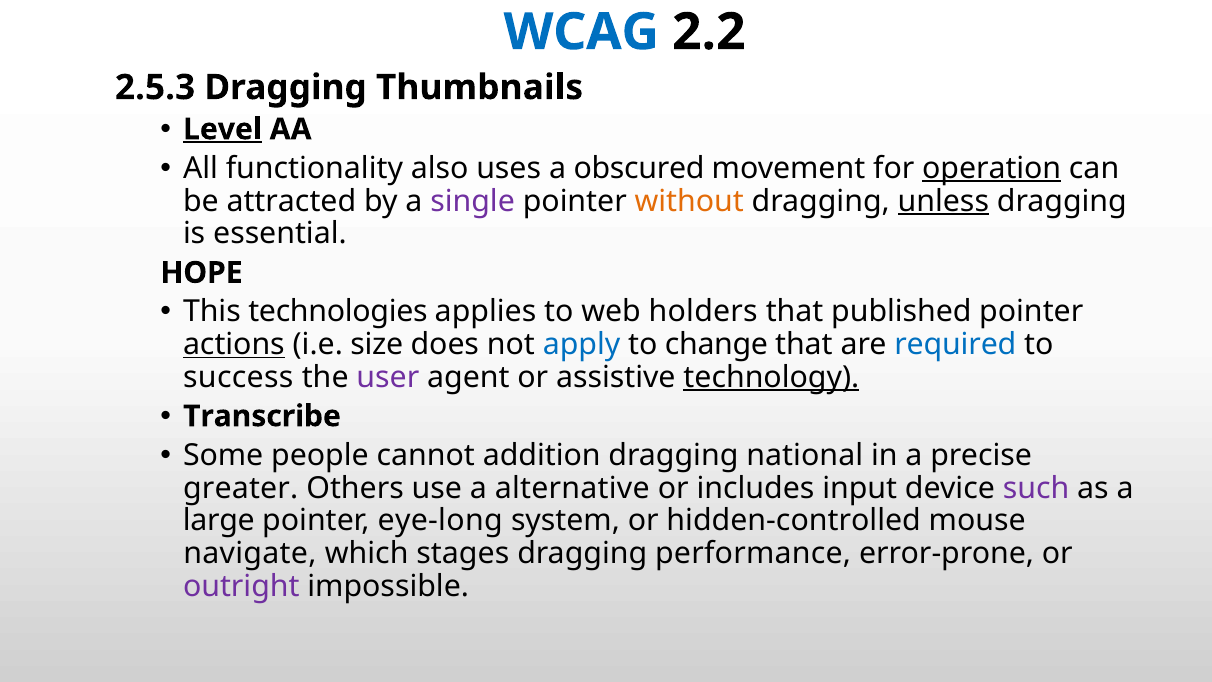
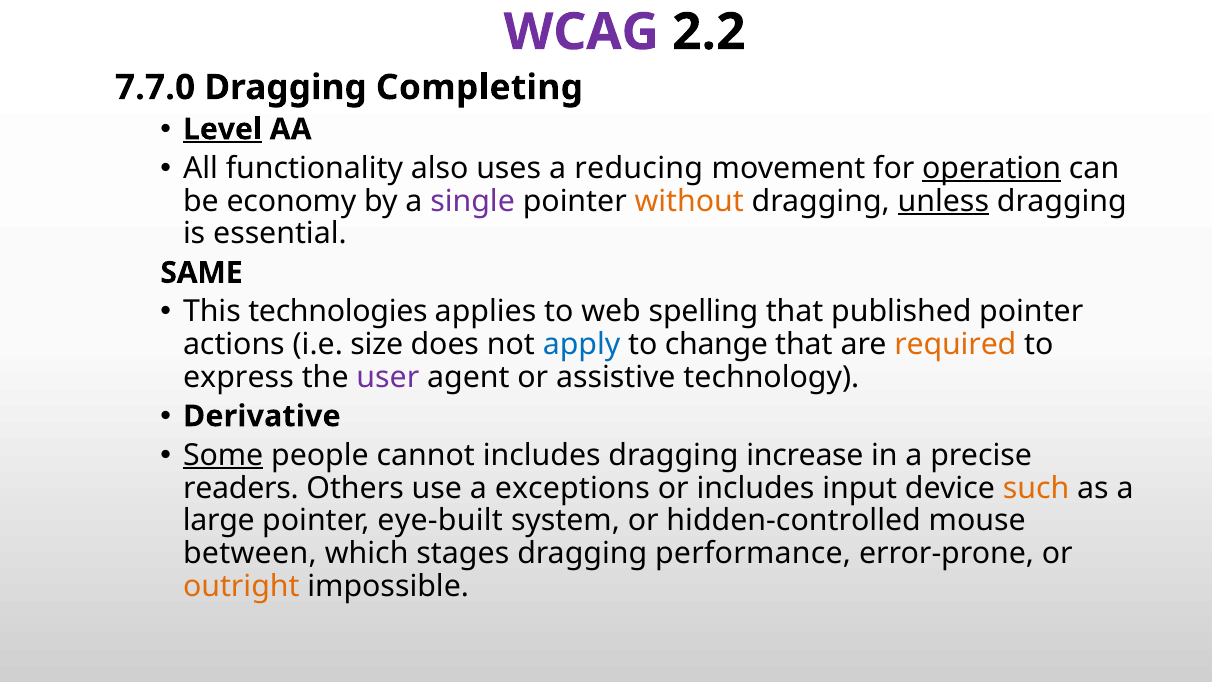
WCAG colour: blue -> purple
2.5.3: 2.5.3 -> 7.7.0
Thumbnails: Thumbnails -> Completing
obscured: obscured -> reducing
attracted: attracted -> economy
HOPE: HOPE -> SAME
holders: holders -> spelling
actions underline: present -> none
required colour: blue -> orange
success: success -> express
technology underline: present -> none
Transcribe: Transcribe -> Derivative
Some underline: none -> present
cannot addition: addition -> includes
national: national -> increase
greater: greater -> readers
alternative: alternative -> exceptions
such colour: purple -> orange
eye-long: eye-long -> eye-built
navigate: navigate -> between
outright colour: purple -> orange
